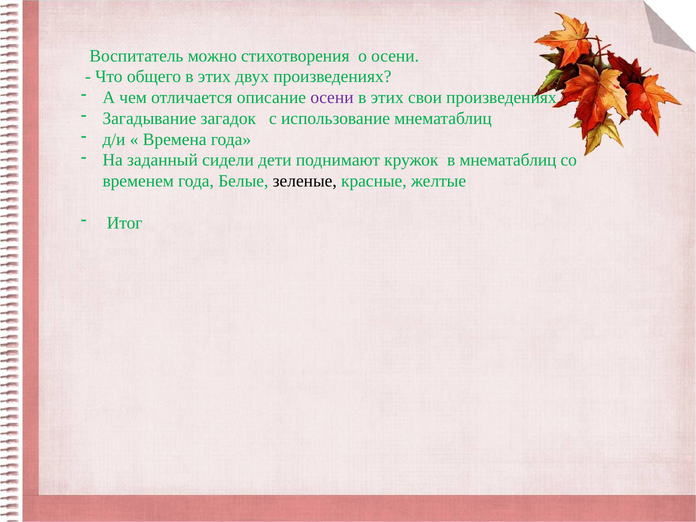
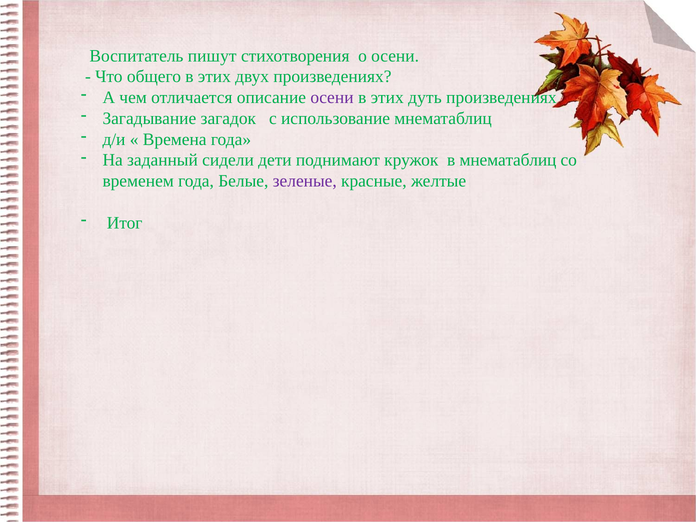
можно: можно -> пишут
свои: свои -> дуть
зеленые colour: black -> purple
